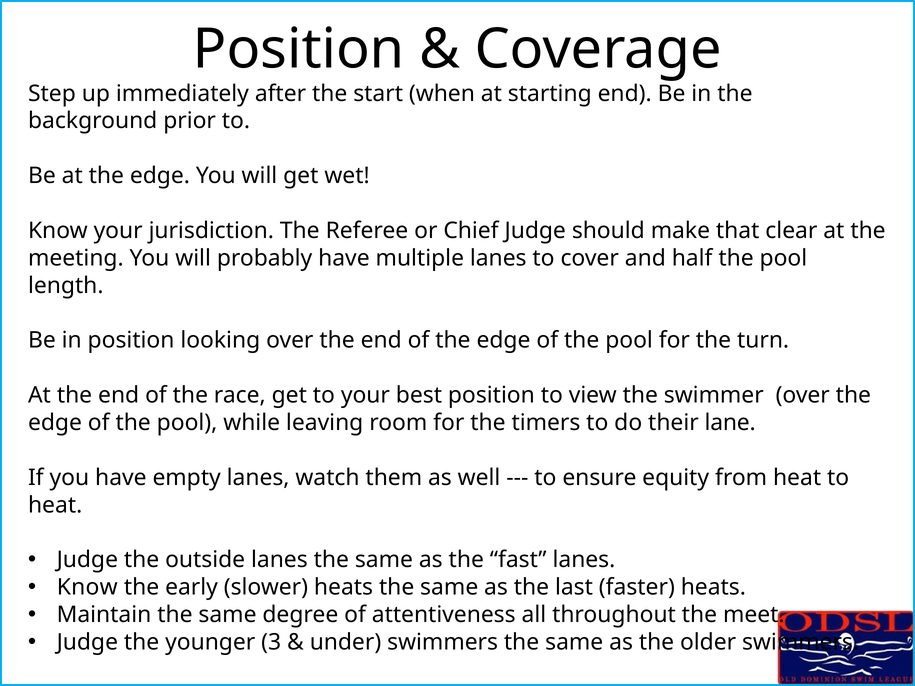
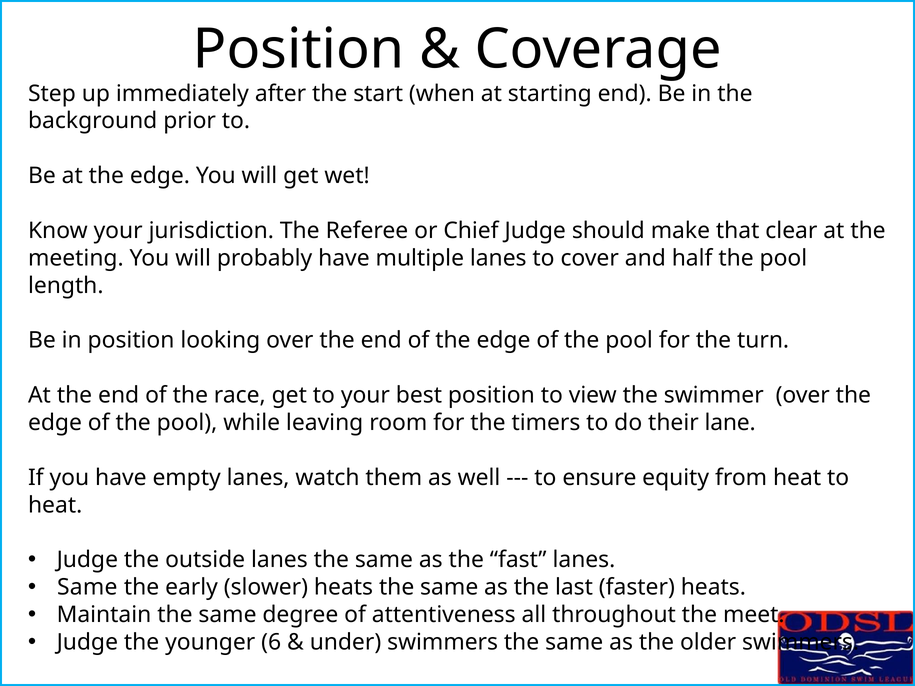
Know at (87, 588): Know -> Same
3: 3 -> 6
